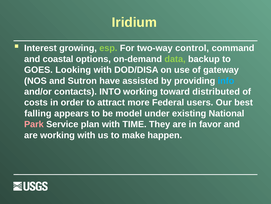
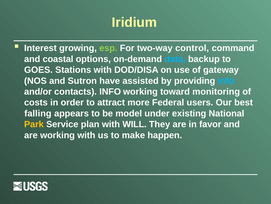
data colour: light green -> light blue
Looking: Looking -> Stations
contacts INTO: INTO -> INFO
distributed: distributed -> monitoring
Park colour: pink -> yellow
TIME: TIME -> WILL
